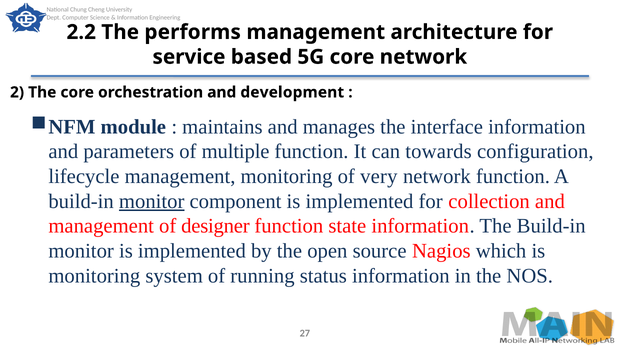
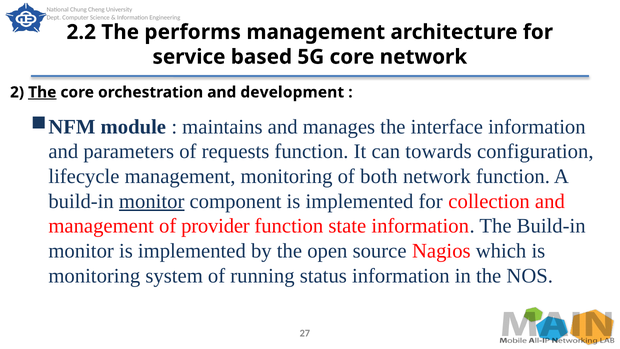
The at (42, 92) underline: none -> present
multiple: multiple -> requests
very: very -> both
designer: designer -> provider
